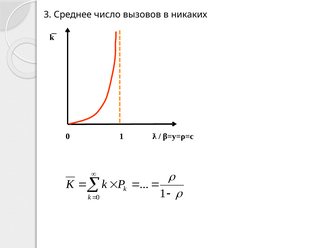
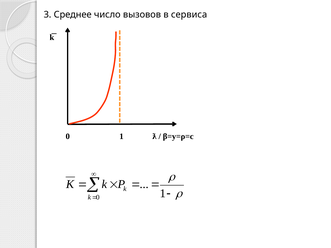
никаких: никаких -> сервиса
